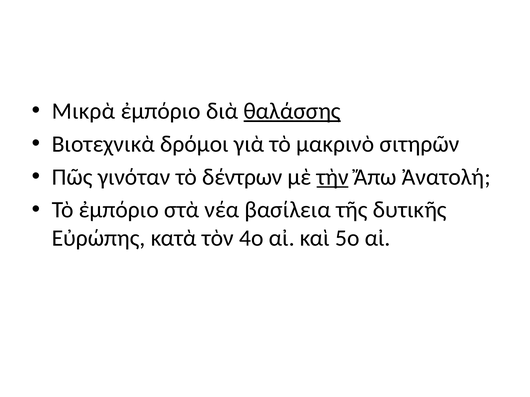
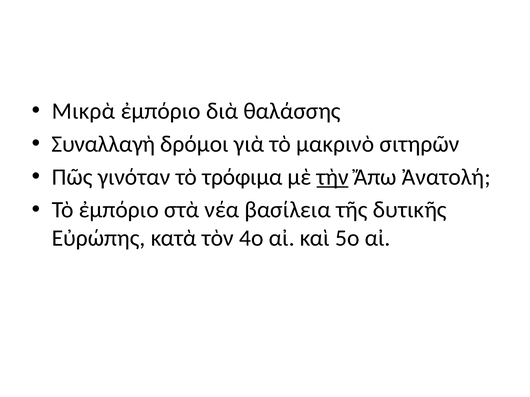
θαλάσσης underline: present -> none
Βιοτεχνικὰ: Βιοτεχνικὰ -> Συναλλαγὴ
δέντρων: δέντρων -> τρόφιμα
